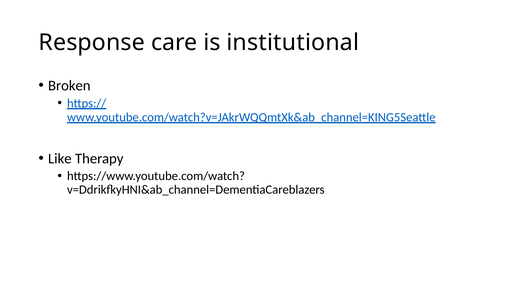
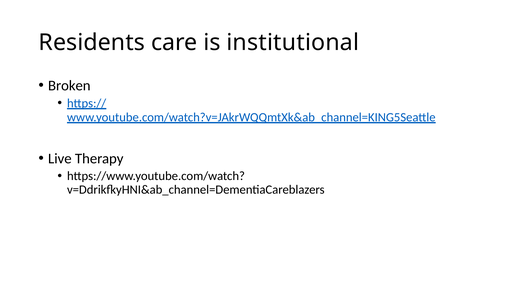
Response: Response -> Residents
Like: Like -> Live
